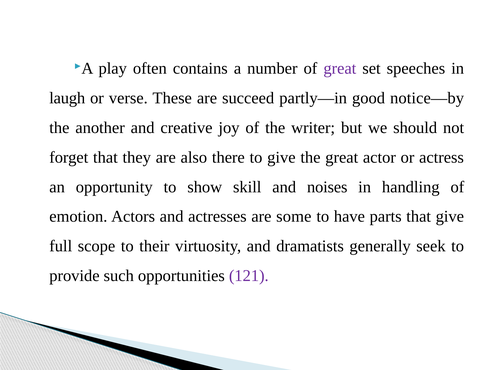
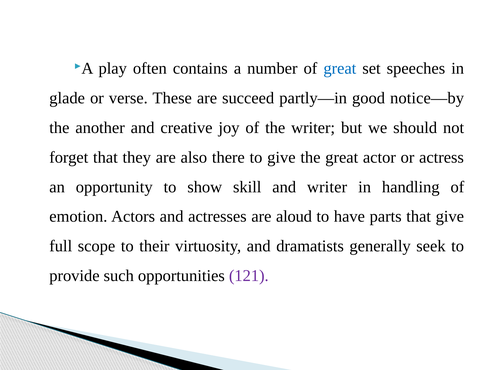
great at (340, 69) colour: purple -> blue
laugh: laugh -> glade
and noises: noises -> writer
some: some -> aloud
